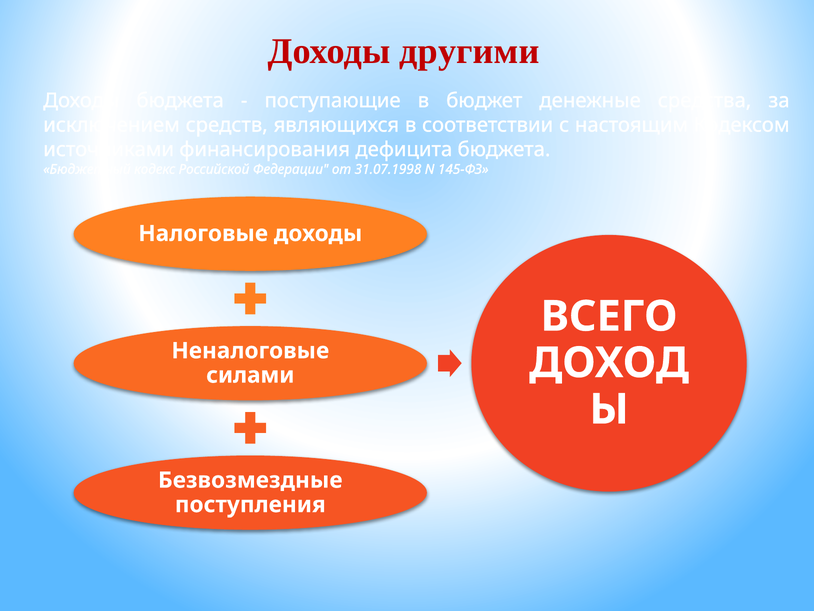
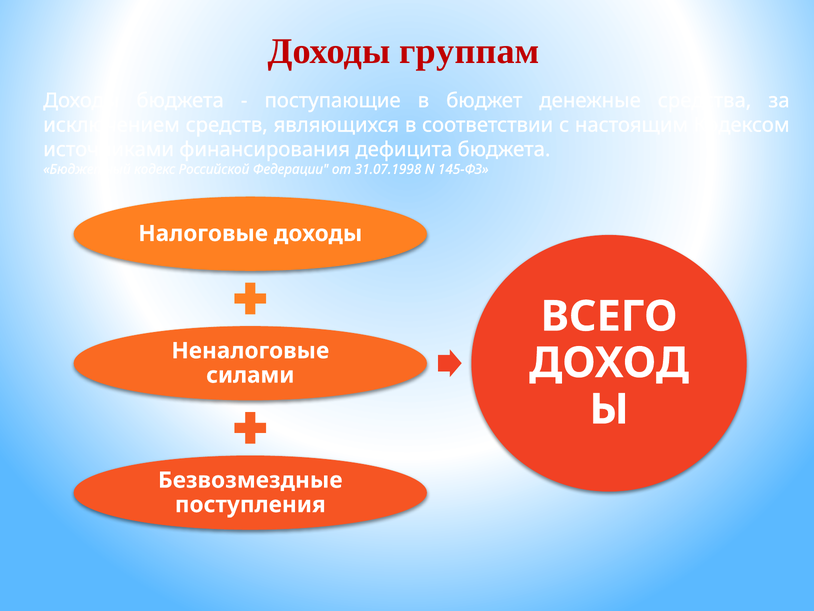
другими: другими -> группам
